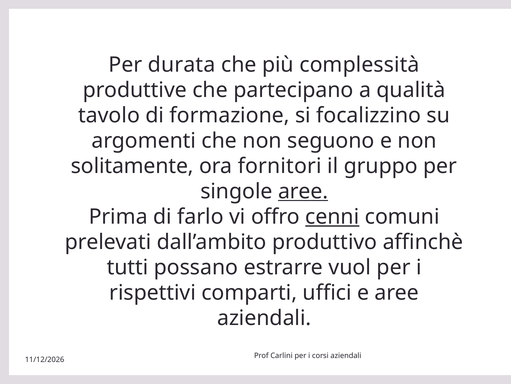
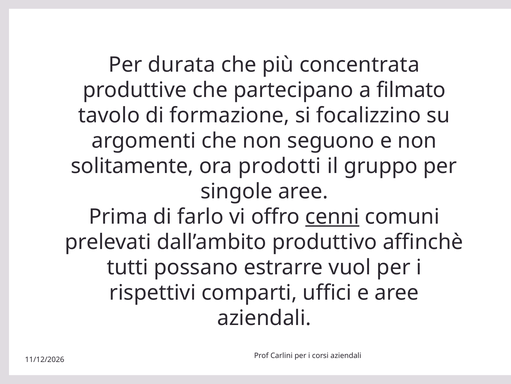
complessità: complessità -> concentrata
qualità: qualità -> filmato
fornitori: fornitori -> prodotti
aree at (303, 191) underline: present -> none
